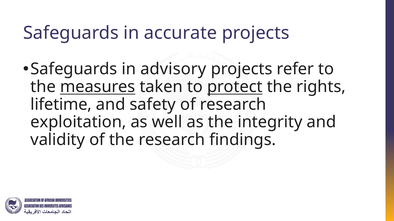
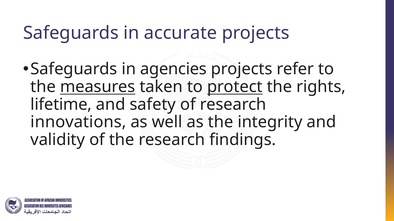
advisory: advisory -> agencies
exploitation: exploitation -> innovations
